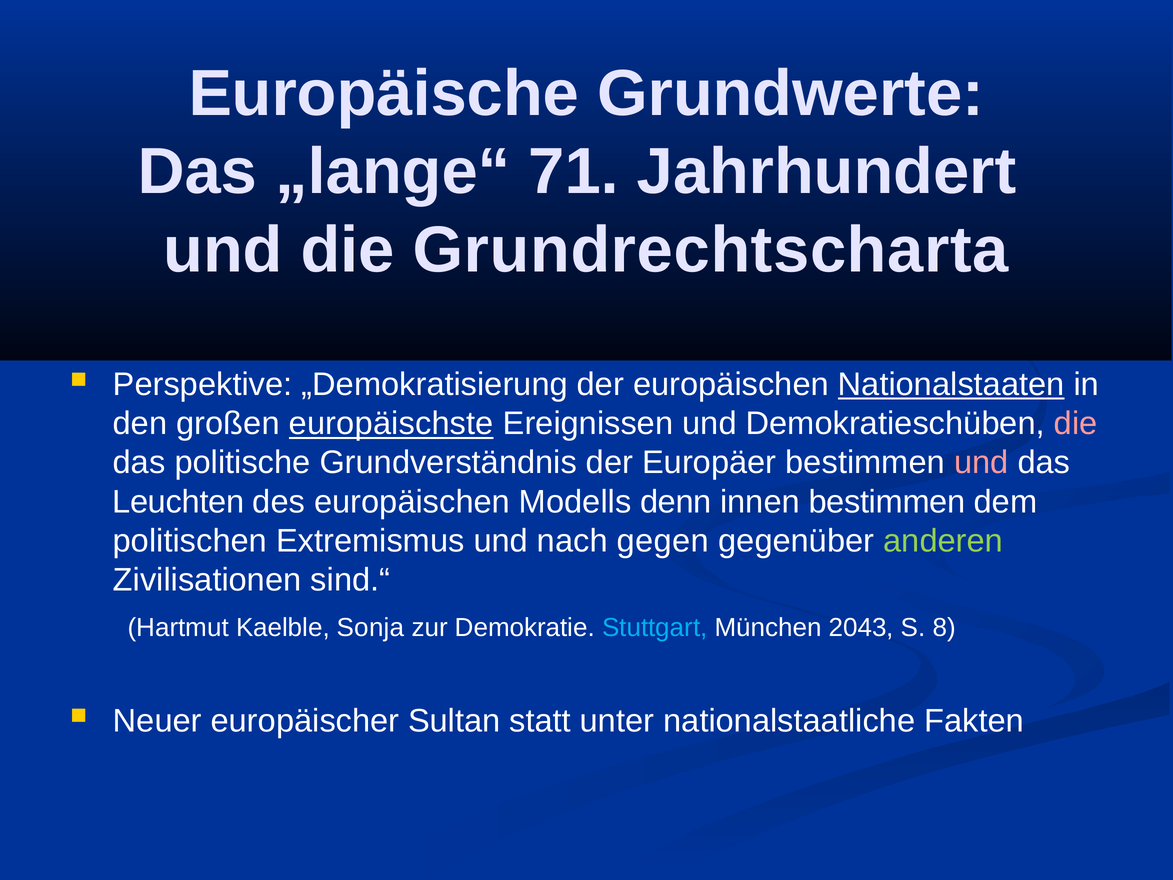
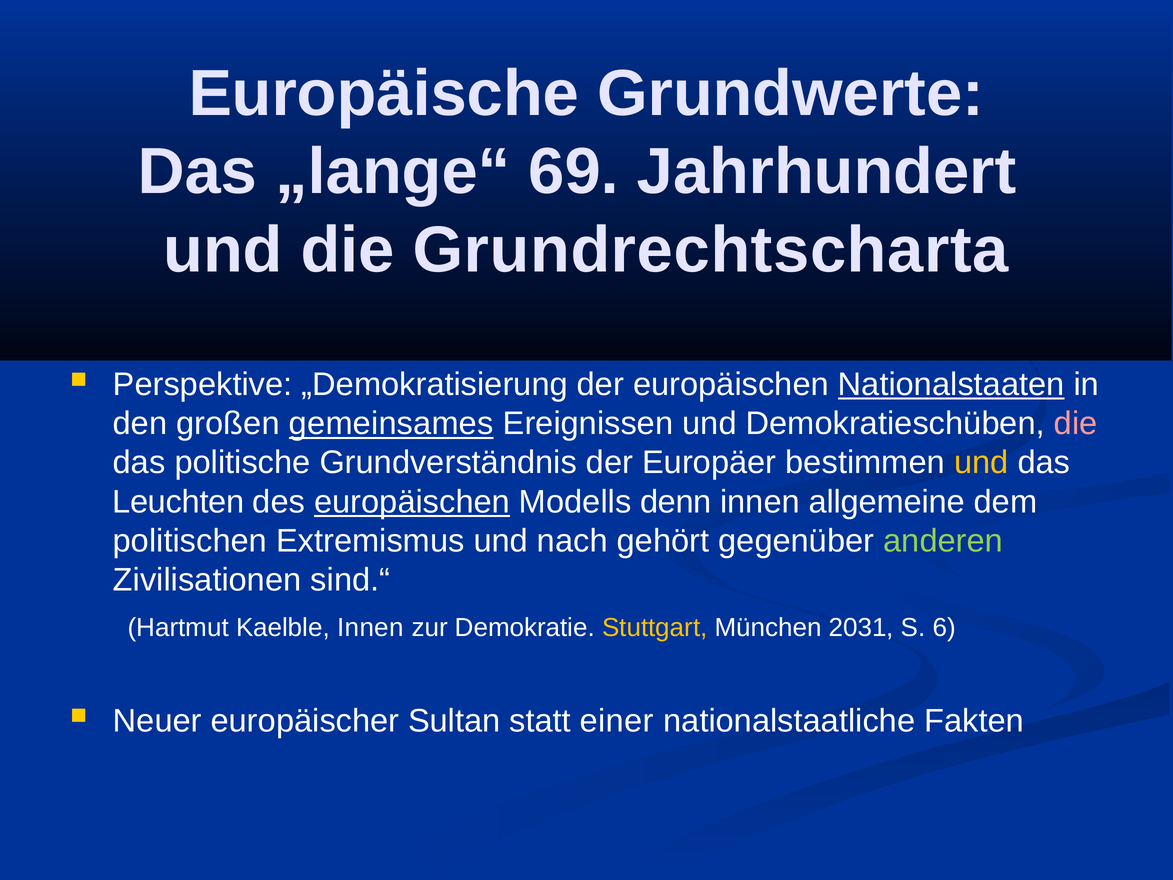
71: 71 -> 69
europäischste: europäischste -> gemeinsames
und at (981, 463) colour: pink -> yellow
europäischen at (412, 502) underline: none -> present
innen bestimmen: bestimmen -> allgemeine
gegen: gegen -> gehört
Kaelble Sonja: Sonja -> Innen
Stuttgart colour: light blue -> yellow
2043: 2043 -> 2031
8: 8 -> 6
unter: unter -> einer
